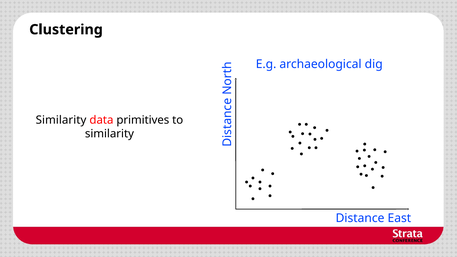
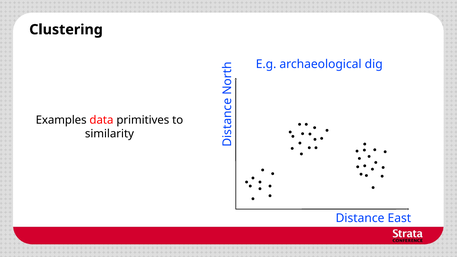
Similarity at (61, 120): Similarity -> Examples
